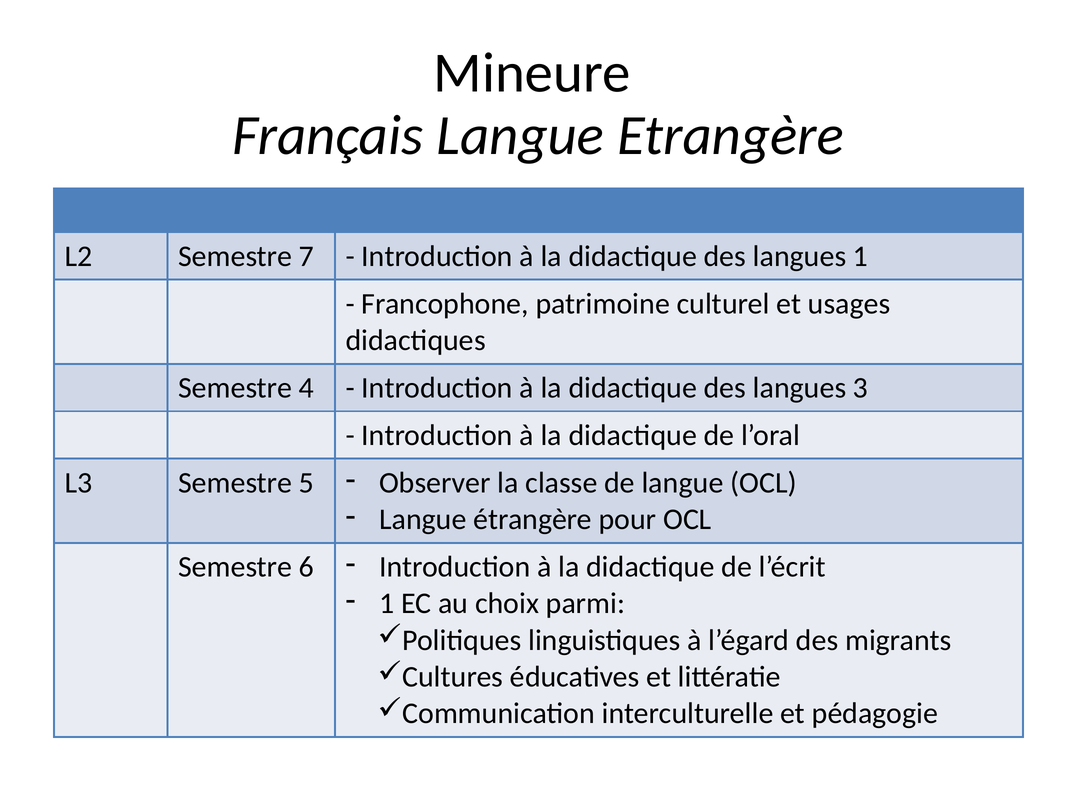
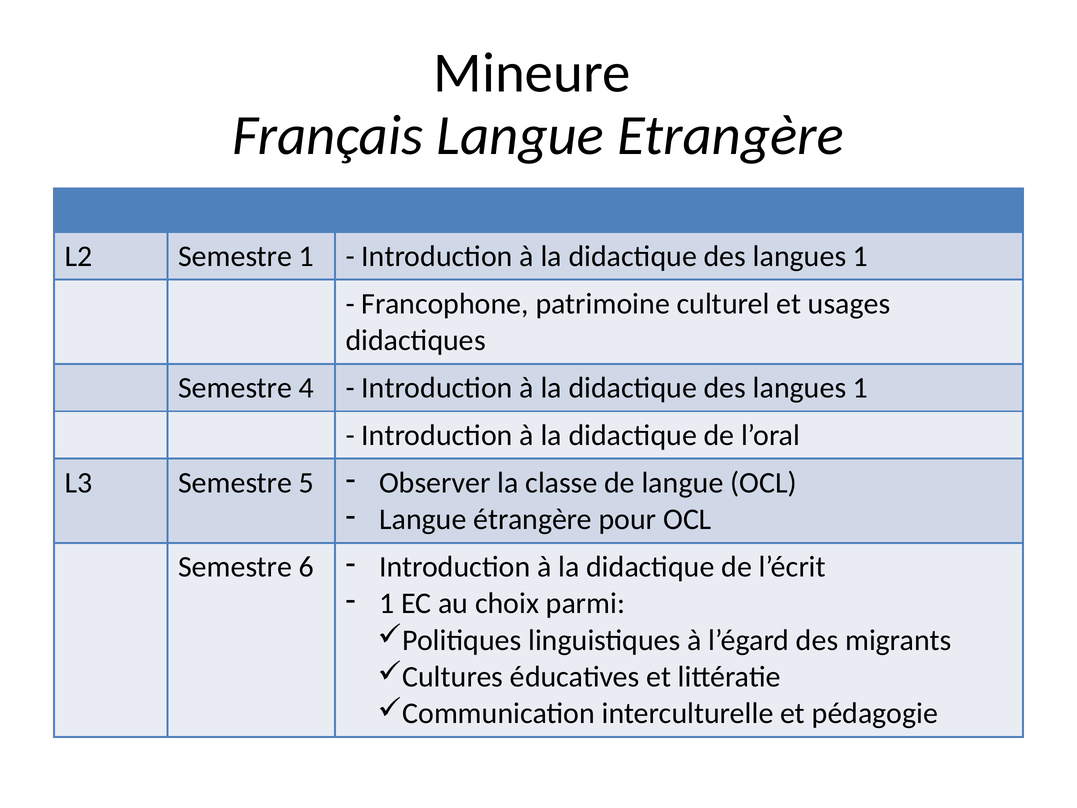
Semestre 7: 7 -> 1
3 at (861, 388): 3 -> 1
